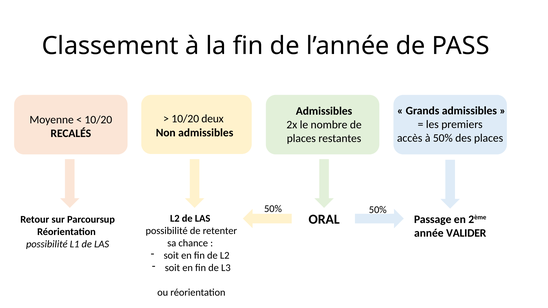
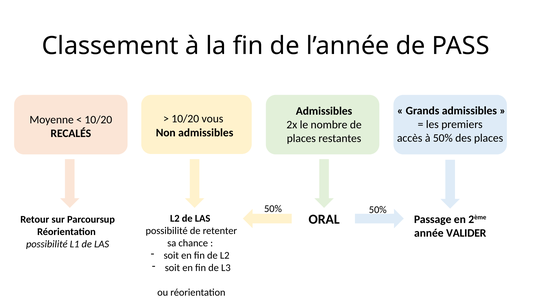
deux: deux -> vous
